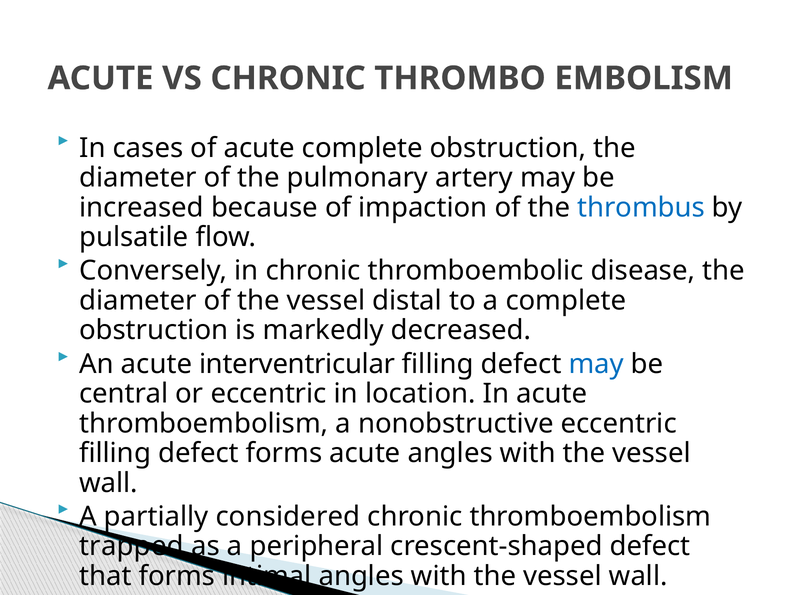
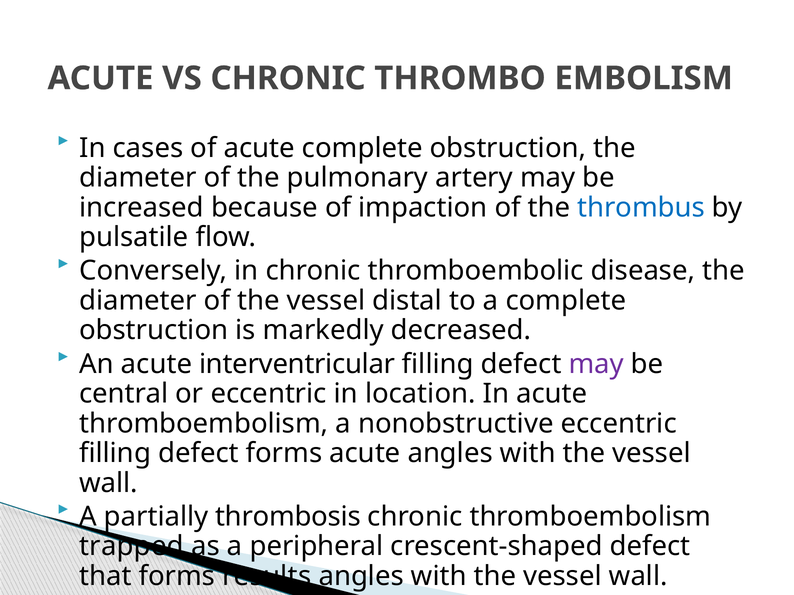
may at (596, 364) colour: blue -> purple
considered: considered -> thrombosis
intimal: intimal -> results
